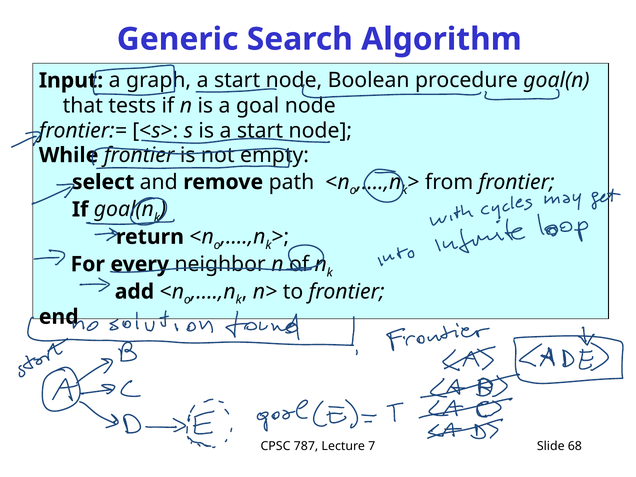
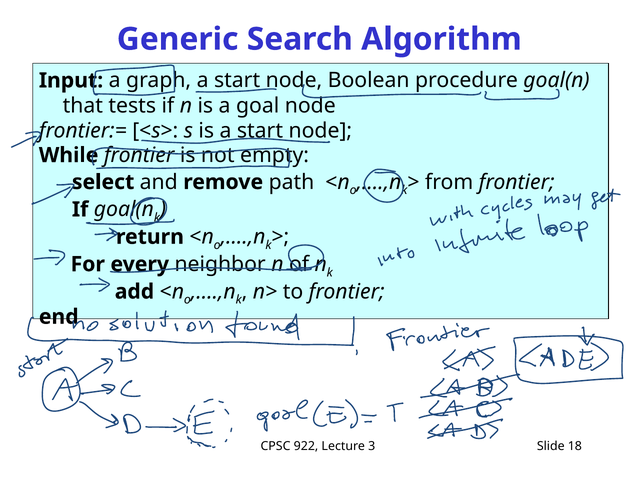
787: 787 -> 922
7: 7 -> 3
68: 68 -> 18
